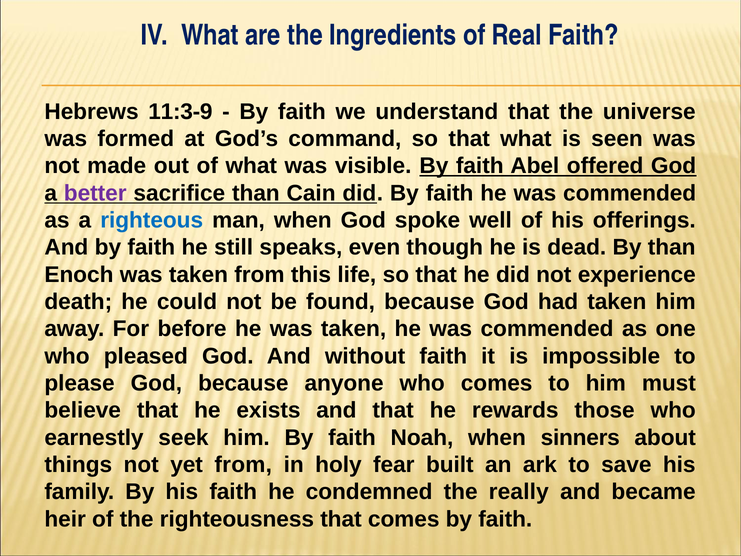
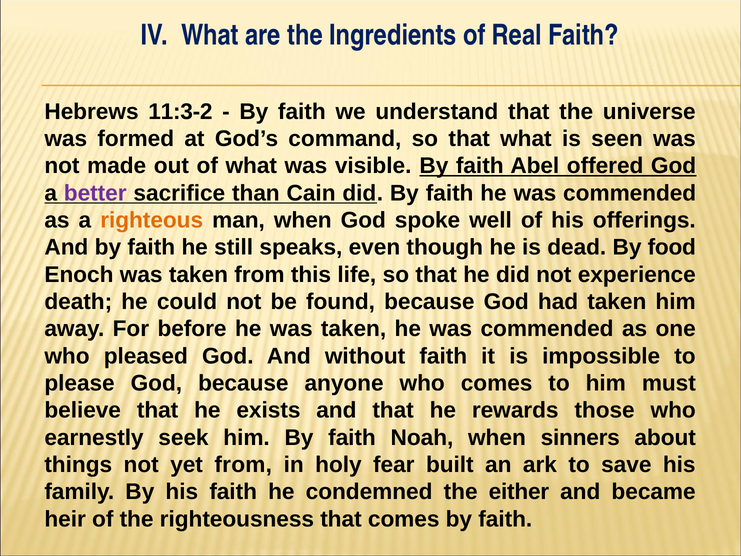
11:3-9: 11:3-9 -> 11:3-2
righteous colour: blue -> orange
By than: than -> food
really: really -> either
